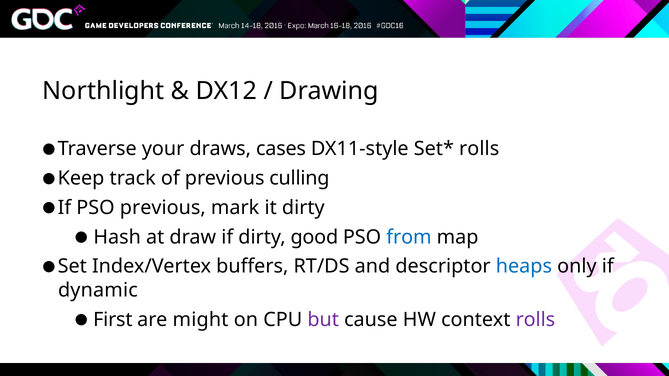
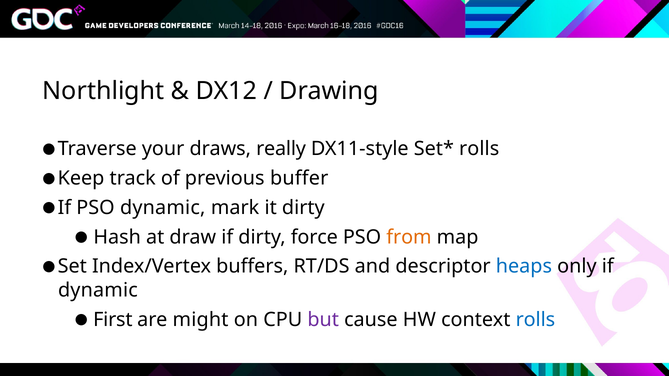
cases: cases -> really
culling: culling -> buffer
PSO previous: previous -> dynamic
good: good -> force
from colour: blue -> orange
rolls at (535, 320) colour: purple -> blue
